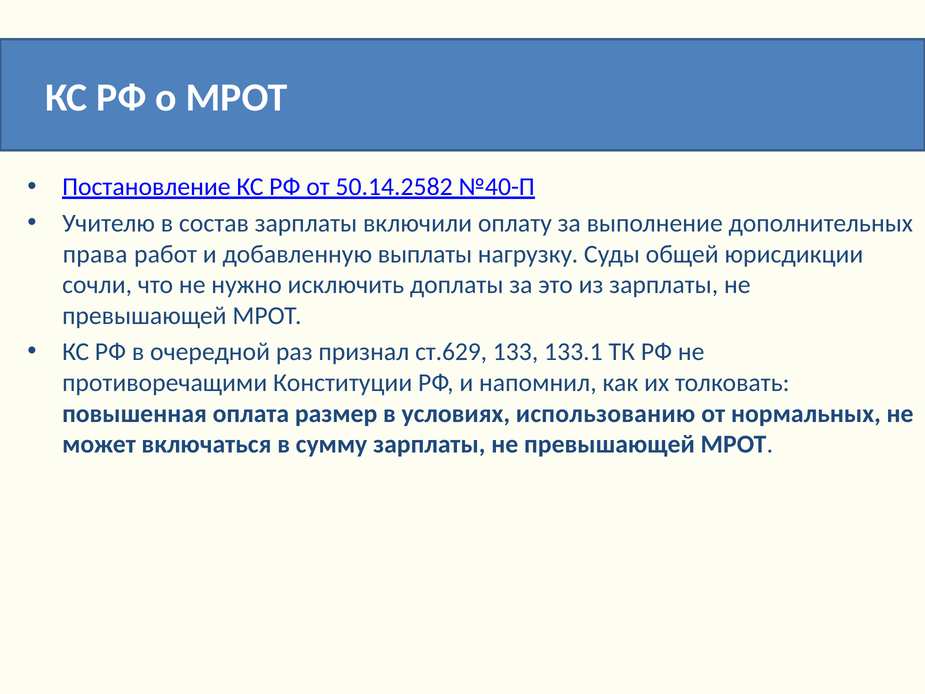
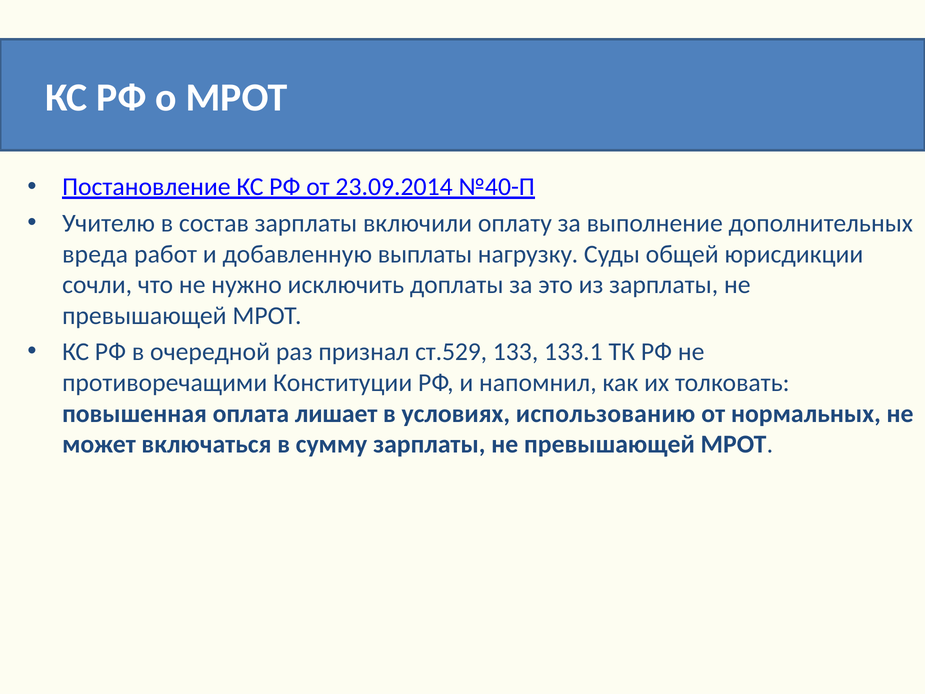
50.14.2582: 50.14.2582 -> 23.09.2014
права: права -> вреда
ст.629: ст.629 -> ст.529
размер: размер -> лишает
